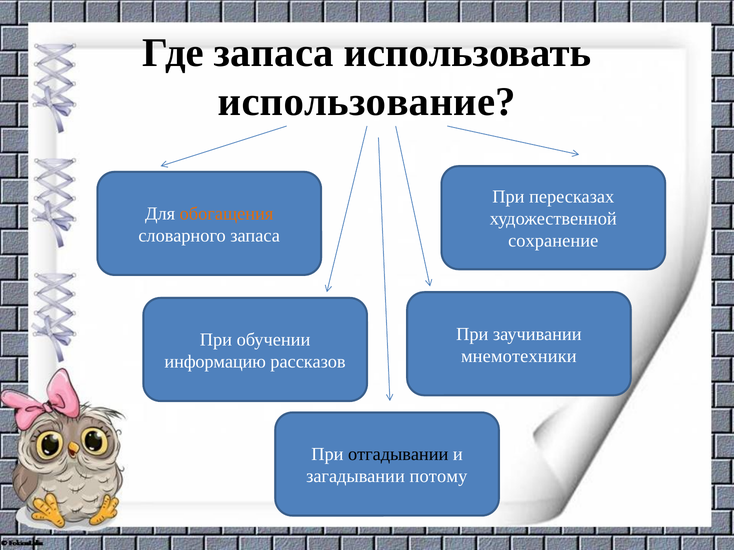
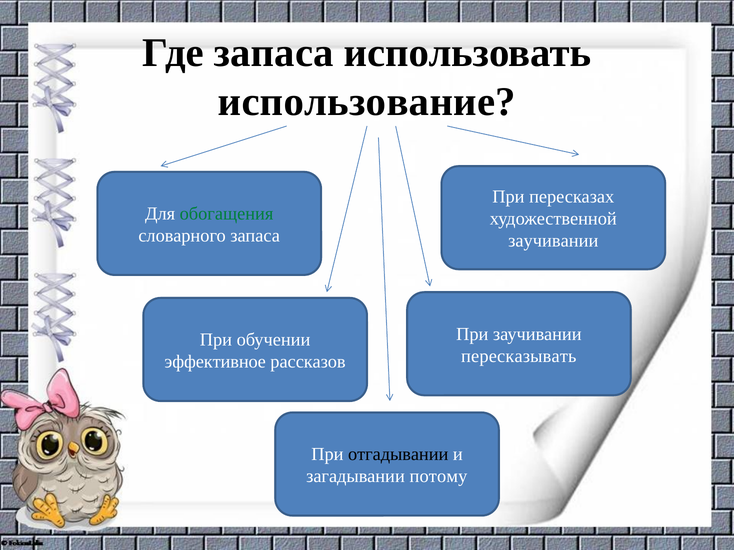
обогащения colour: orange -> green
сохранение at (553, 241): сохранение -> заучивании
мнемотехники: мнемотехники -> пересказывать
информацию: информацию -> эффективное
